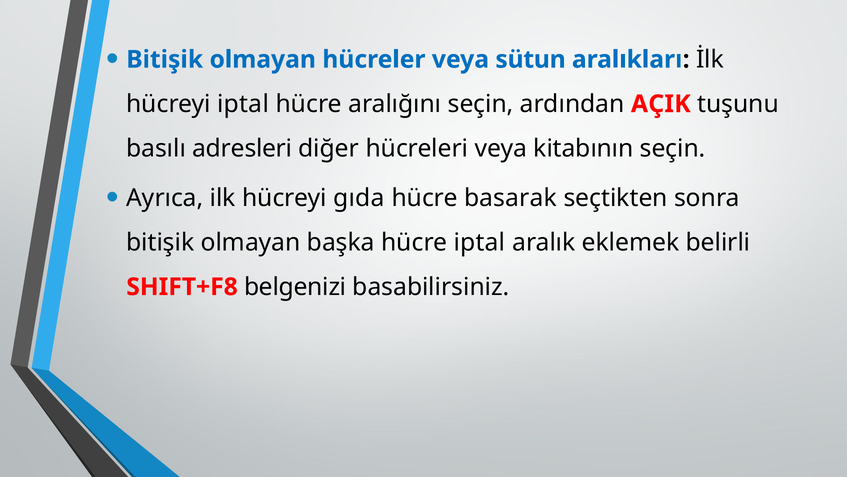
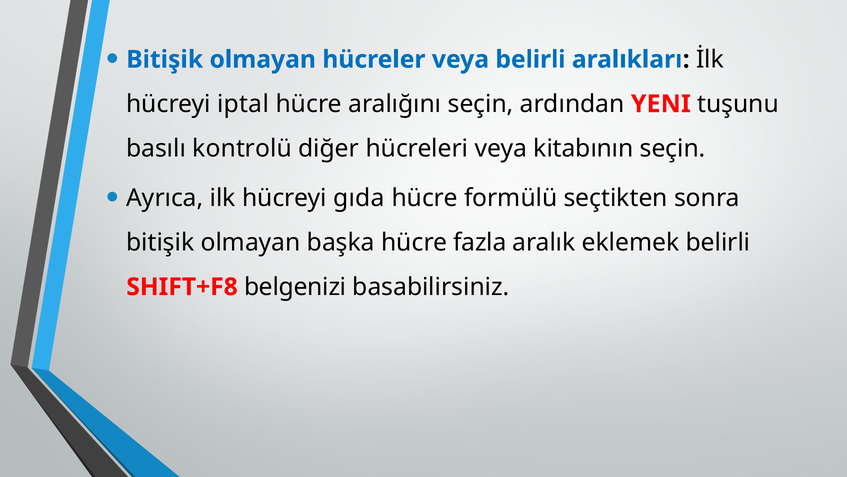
veya sütun: sütun -> belirli
AÇIK: AÇIK -> YENI
adresleri: adresleri -> kontrolü
basarak: basarak -> formülü
hücre iptal: iptal -> fazla
